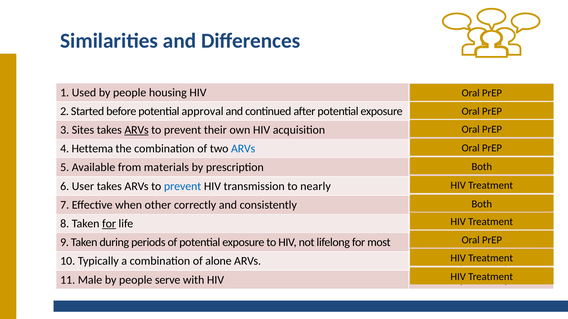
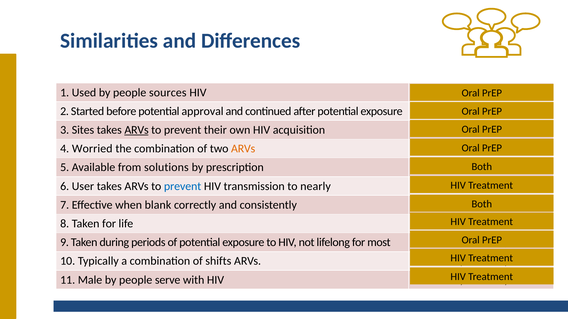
housing: housing -> sources
Hettema: Hettema -> Worried
ARVs at (243, 149) colour: blue -> orange
materials: materials -> solutions
other: other -> blank
for at (109, 224) underline: present -> none
alone: alone -> shifts
